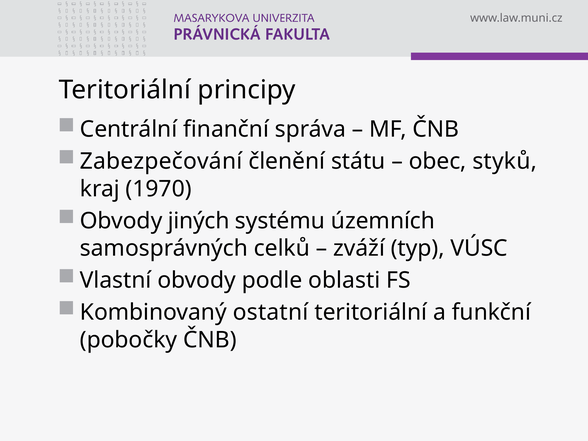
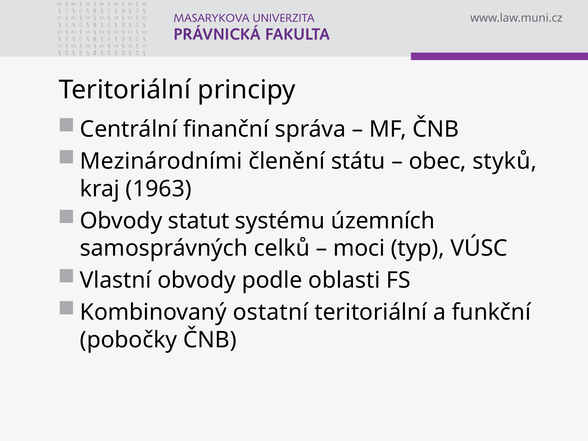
Zabezpečování: Zabezpečování -> Mezinárodními
1970: 1970 -> 1963
jiných: jiných -> statut
zváží: zváží -> moci
